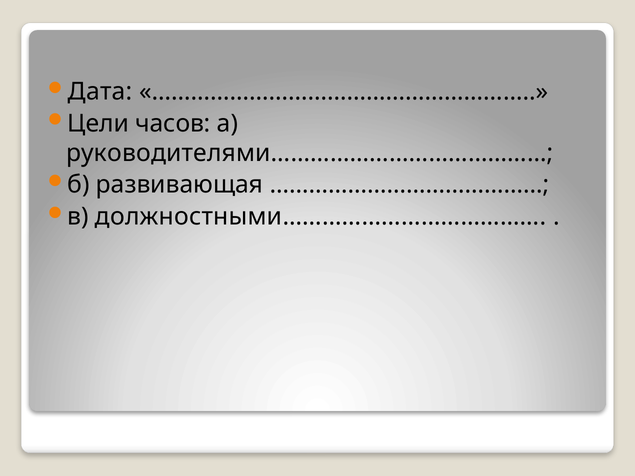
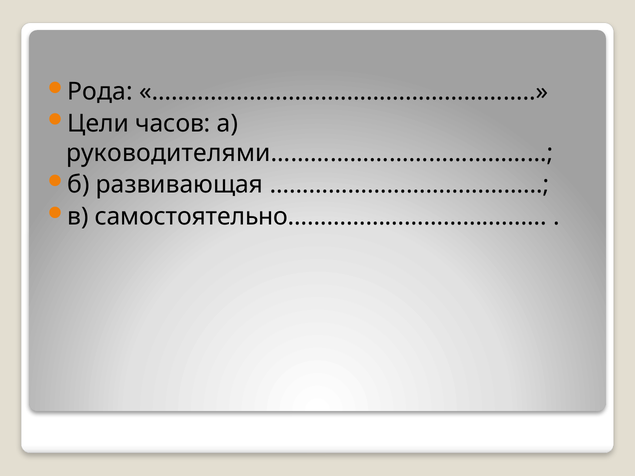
Дата: Дата -> Рода
должностными…………………………………: должностными………………………………… -> самостоятельно…………………………………
